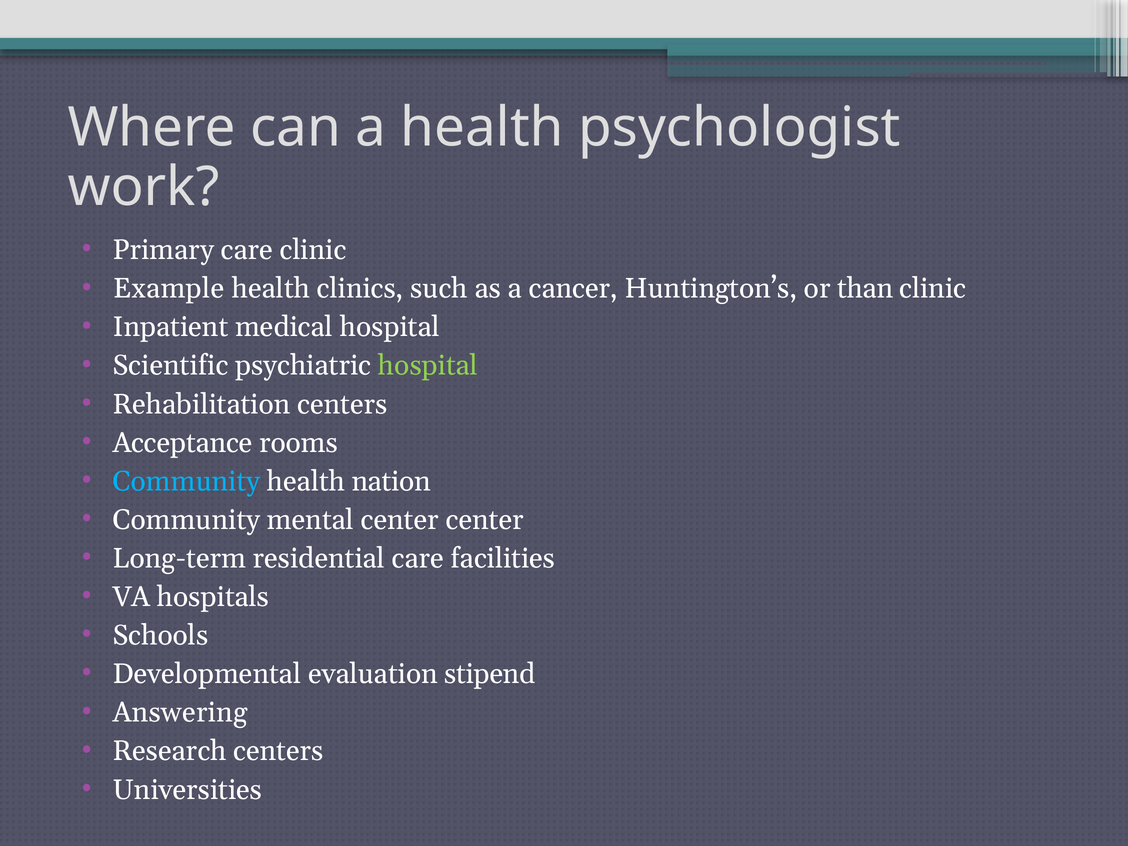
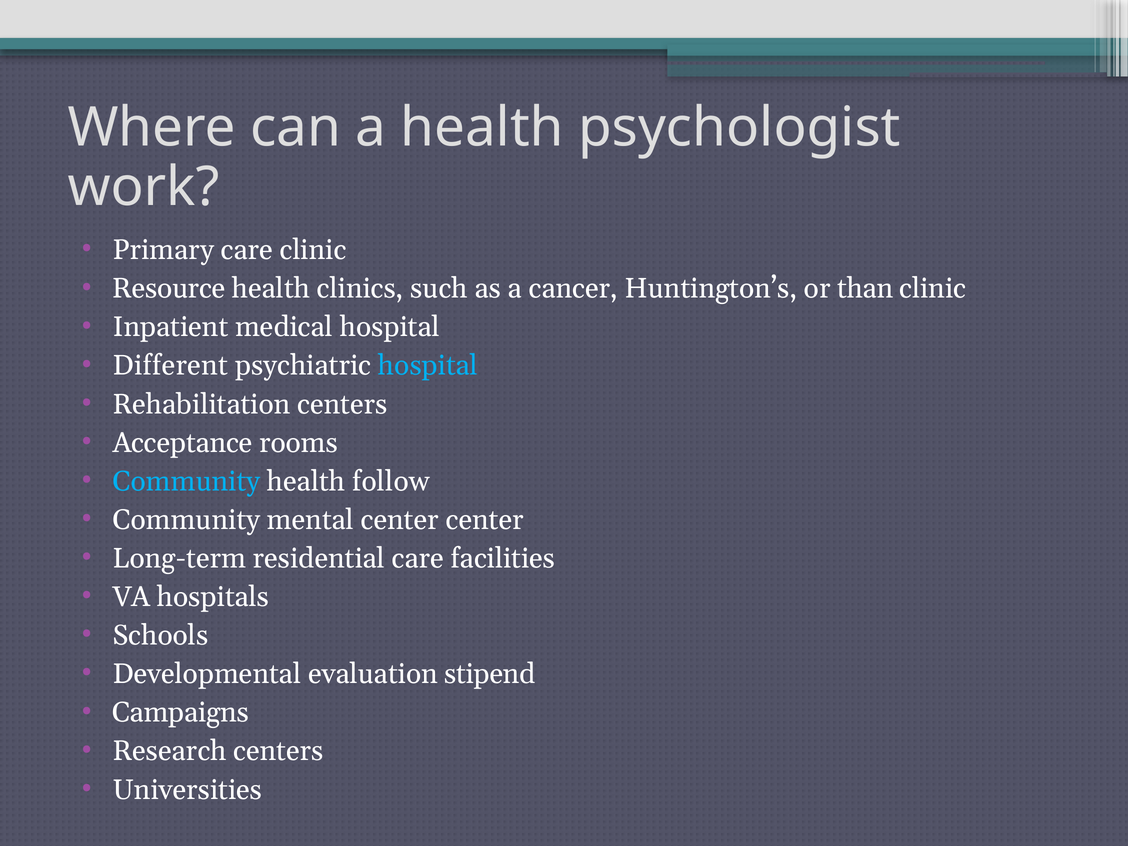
Example: Example -> Resource
Scientific: Scientific -> Different
hospital at (428, 366) colour: light green -> light blue
nation: nation -> follow
Answering: Answering -> Campaigns
